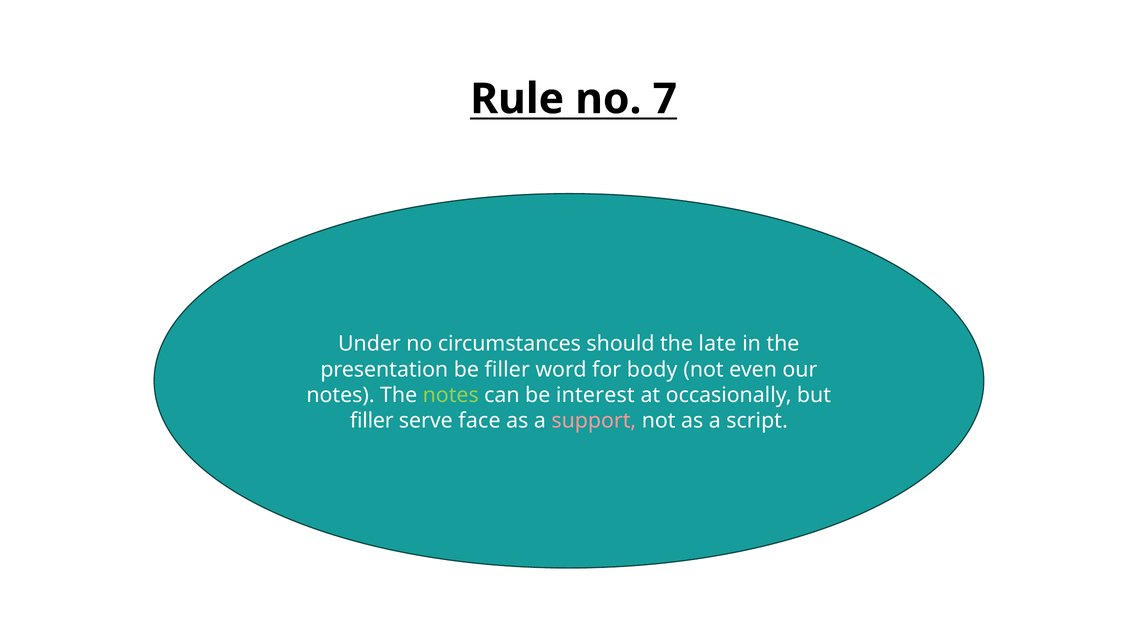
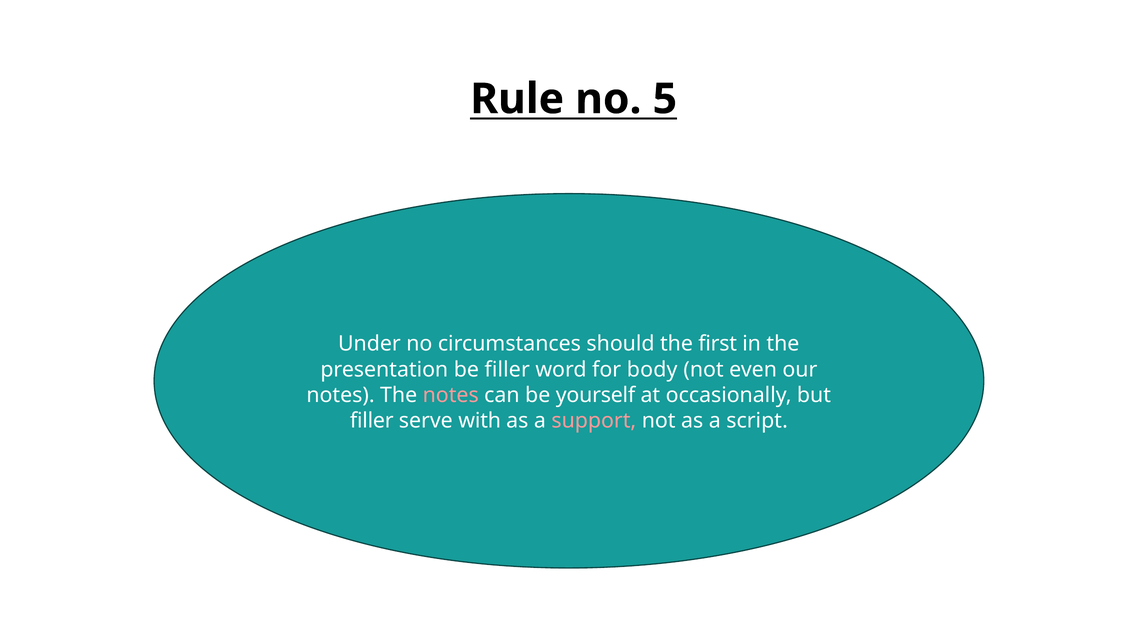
7: 7 -> 5
late: late -> first
notes at (451, 395) colour: light green -> pink
interest: interest -> yourself
face: face -> with
